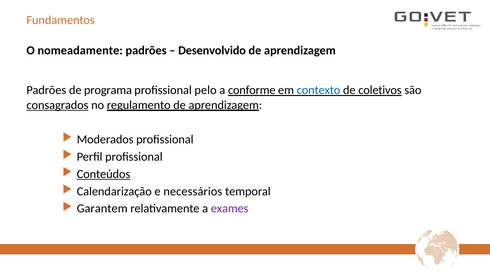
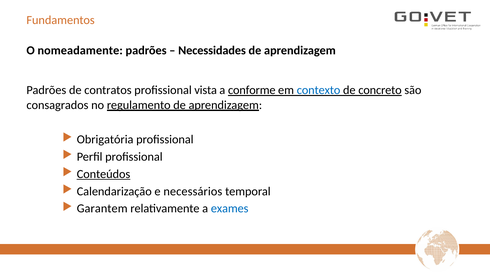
Desenvolvido: Desenvolvido -> Necessidades
programa: programa -> contratos
pelo: pelo -> vista
coletivos: coletivos -> concreto
consagrados underline: present -> none
Moderados: Moderados -> Obrigatória
exames colour: purple -> blue
